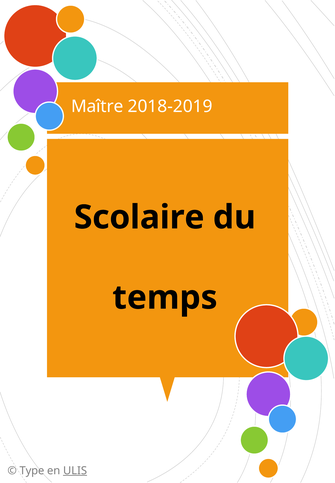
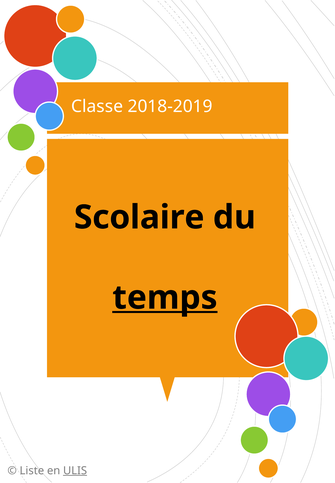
Maître: Maître -> Classe
temps underline: none -> present
Type: Type -> Liste
